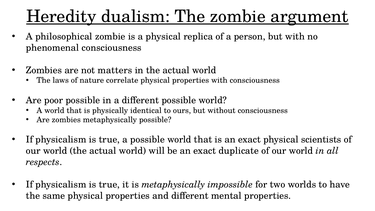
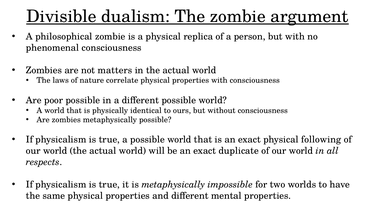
Heredity: Heredity -> Divisible
scientists: scientists -> following
